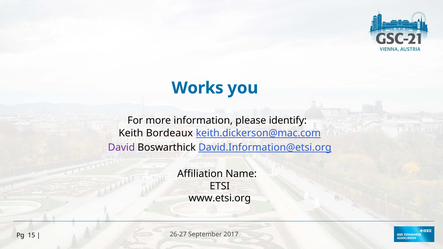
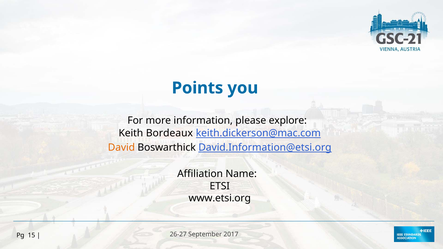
Works: Works -> Points
identify: identify -> explore
David colour: purple -> orange
